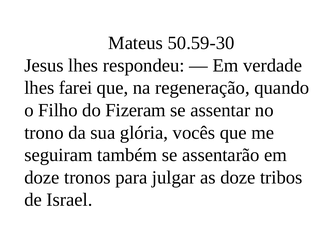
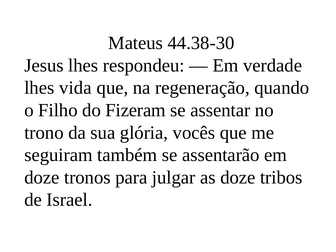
50.59-30: 50.59-30 -> 44.38-30
farei: farei -> vida
